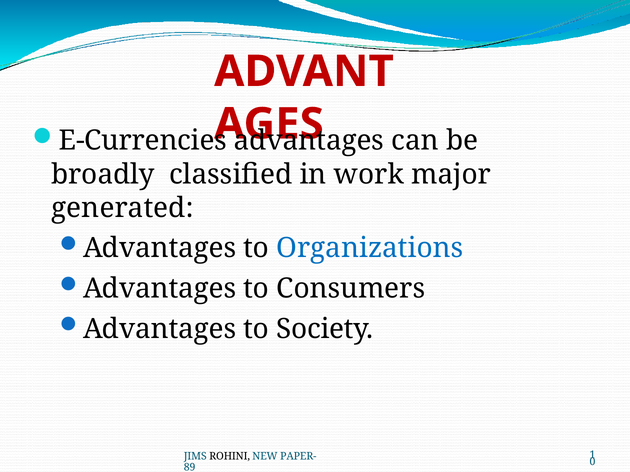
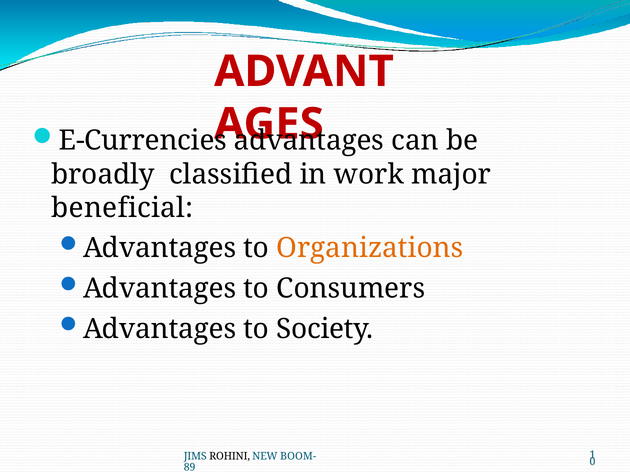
generated: generated -> beneficial
Organizations colour: blue -> orange
PAPER-: PAPER- -> BOOM-
